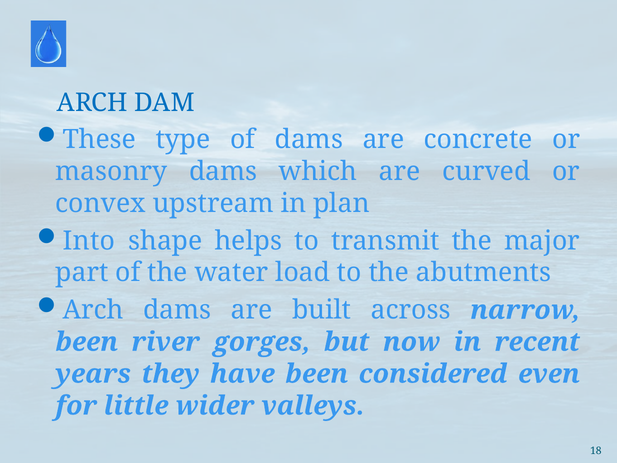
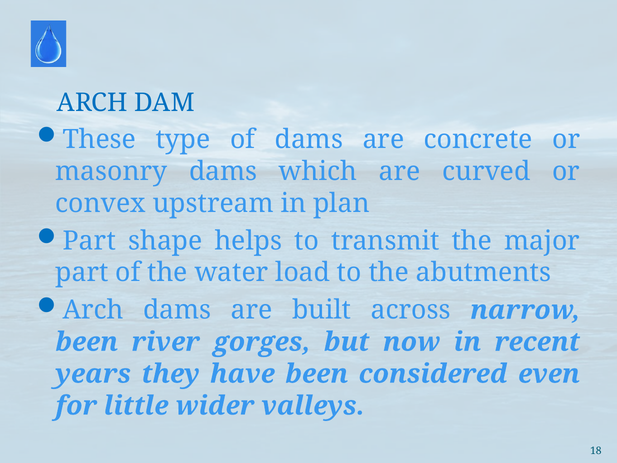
Into at (89, 241): Into -> Part
